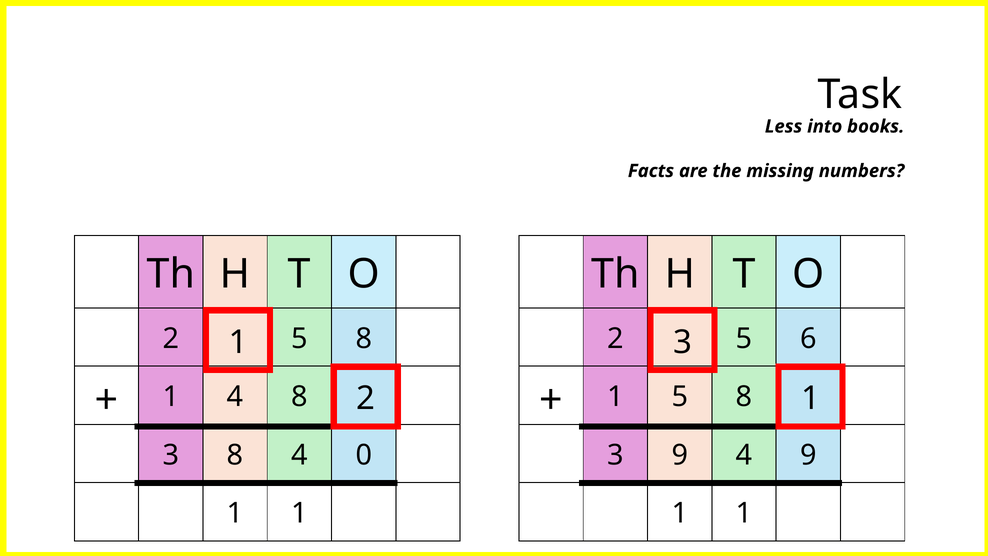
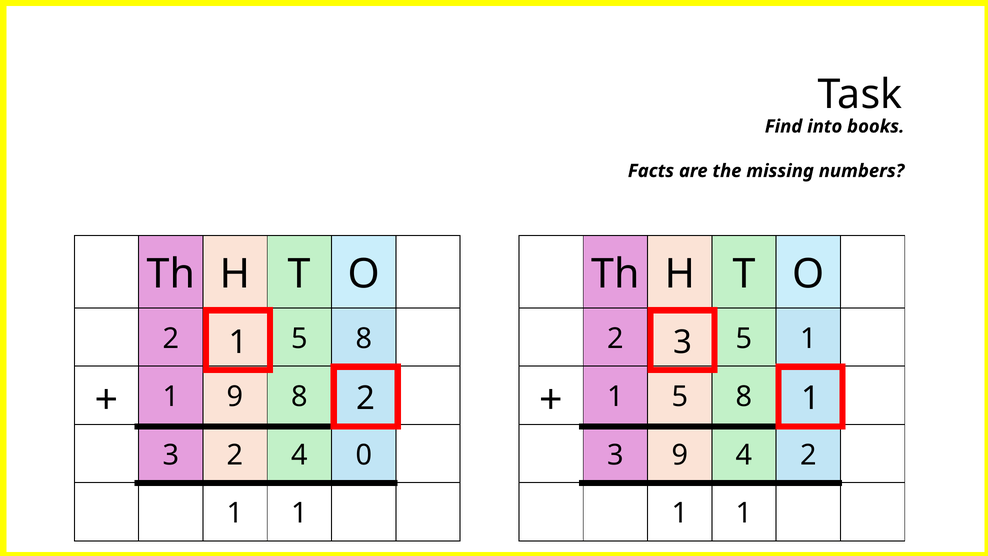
Less: Less -> Find
5 6: 6 -> 1
1 4: 4 -> 9
3 8: 8 -> 2
4 9: 9 -> 2
